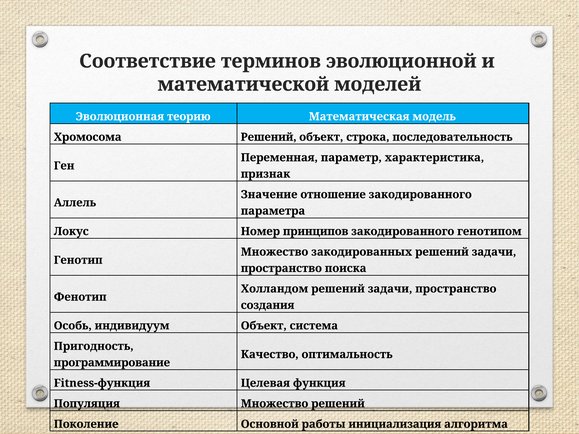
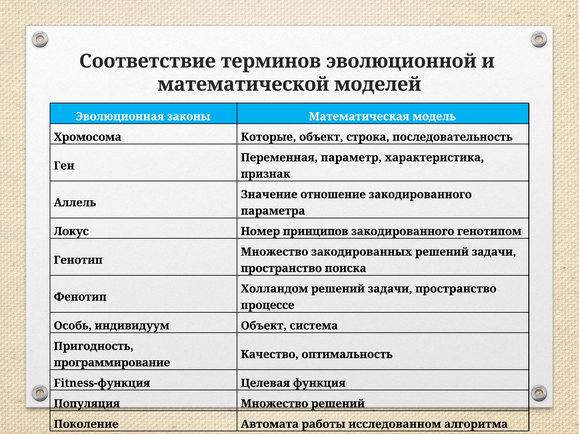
теорию: теорию -> законы
Хромосома Решений: Решений -> Которые
создания: создания -> процессе
Основной: Основной -> Автомата
инициализация: инициализация -> исследованном
